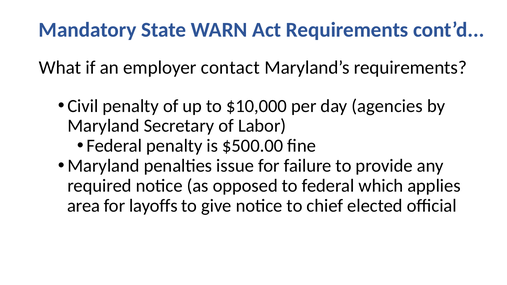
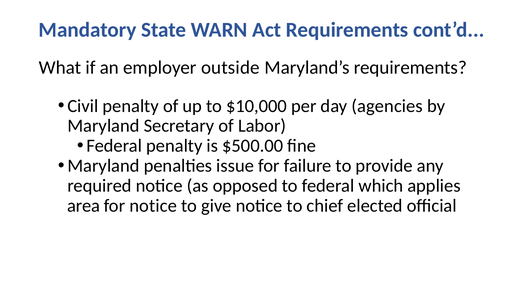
contact: contact -> outside
for layoffs: layoffs -> notice
